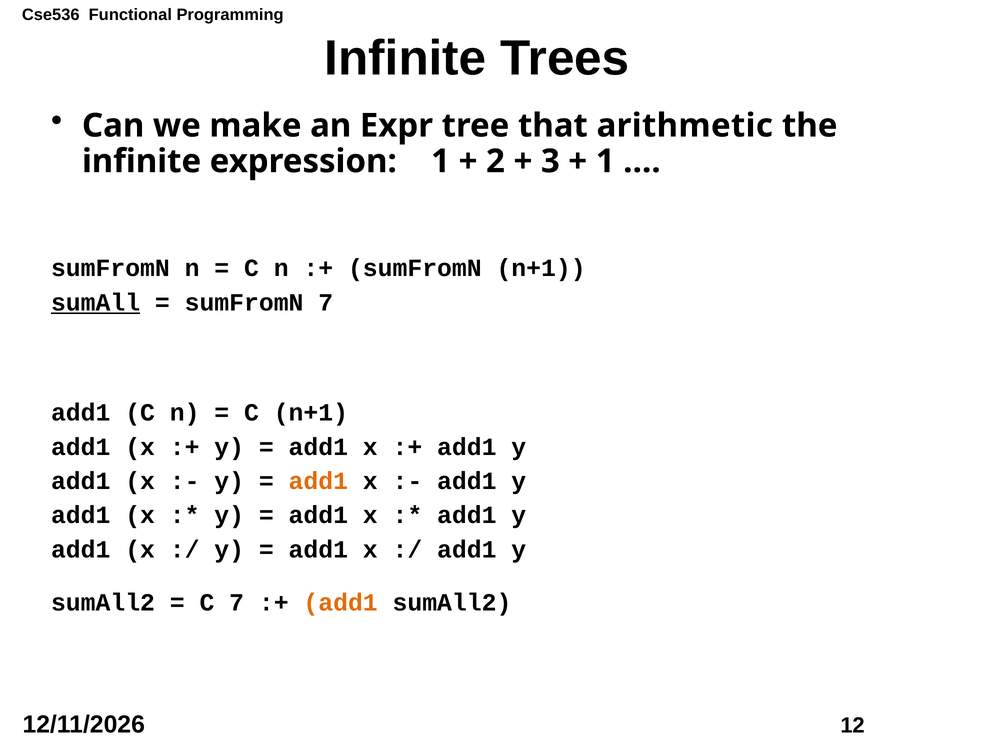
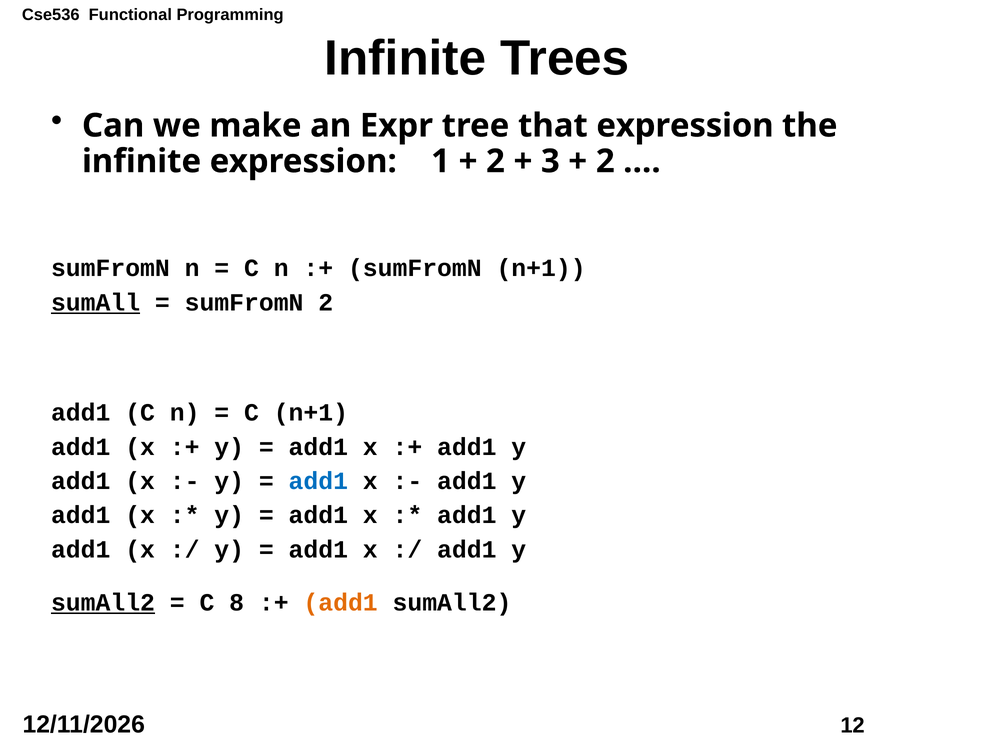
that arithmetic: arithmetic -> expression
1 at (605, 161): 1 -> 2
sumFromN 7: 7 -> 2
add1 at (318, 481) colour: orange -> blue
sumAll2 at (103, 602) underline: none -> present
C 7: 7 -> 8
